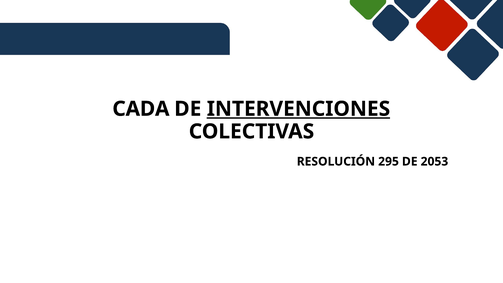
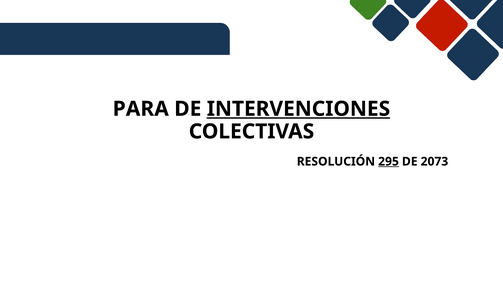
CADA: CADA -> PARA
295 underline: none -> present
2053: 2053 -> 2073
